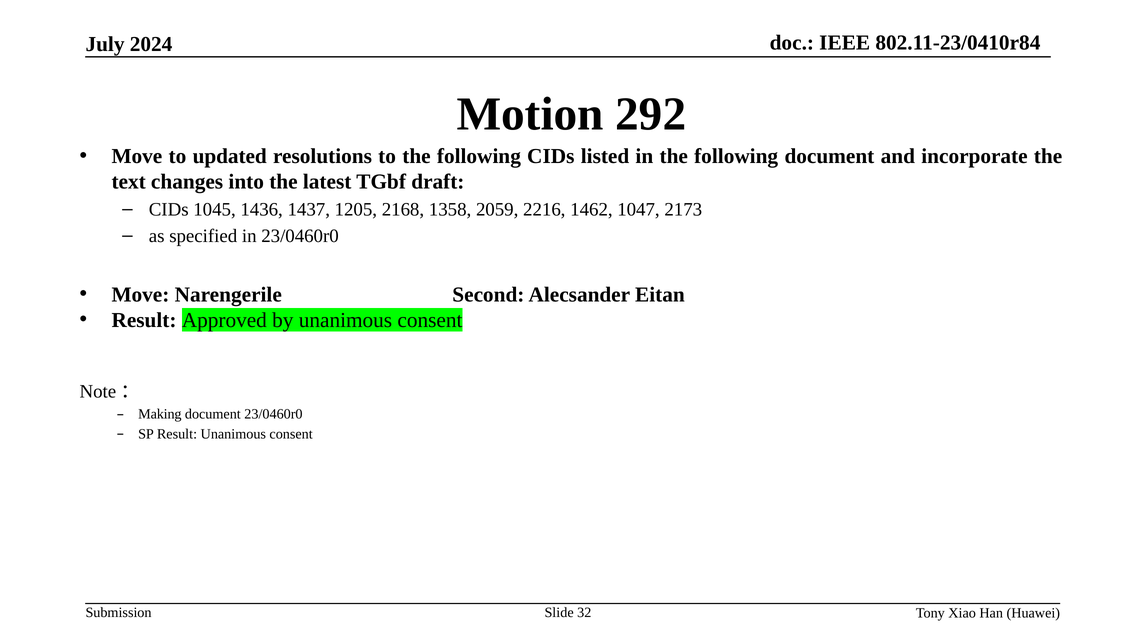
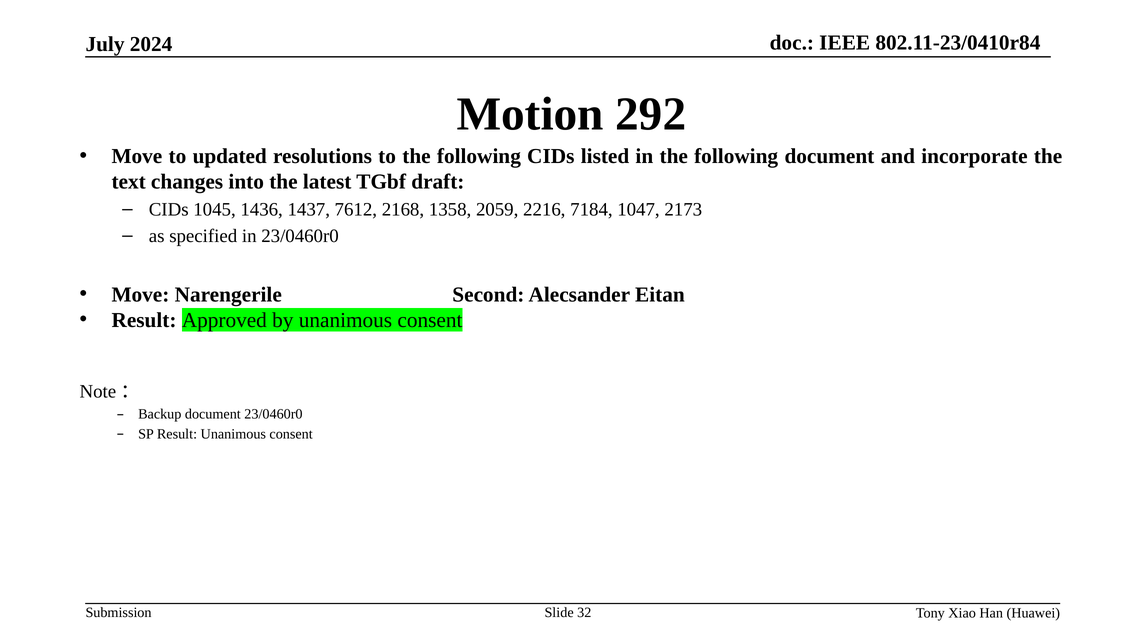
1205: 1205 -> 7612
1462: 1462 -> 7184
Making: Making -> Backup
